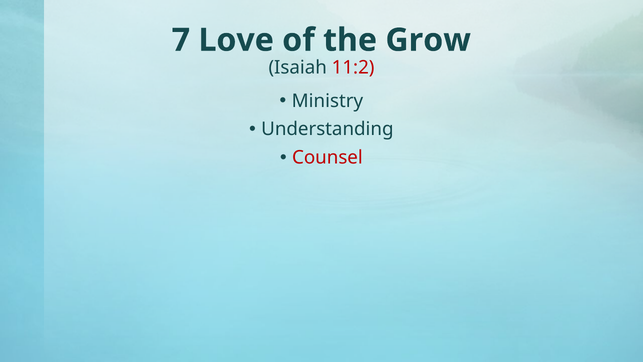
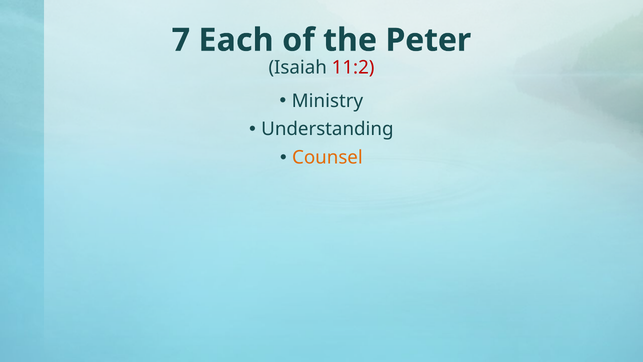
Love: Love -> Each
Grow: Grow -> Peter
Counsel colour: red -> orange
